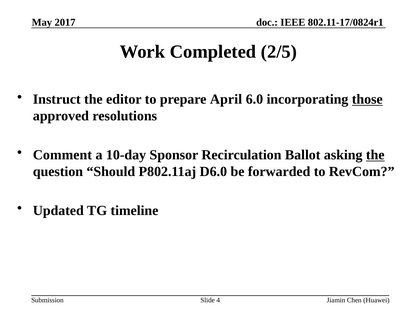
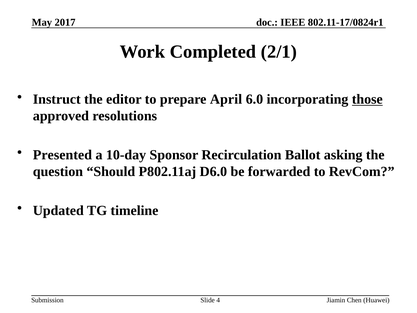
2/5: 2/5 -> 2/1
Comment: Comment -> Presented
the at (375, 155) underline: present -> none
